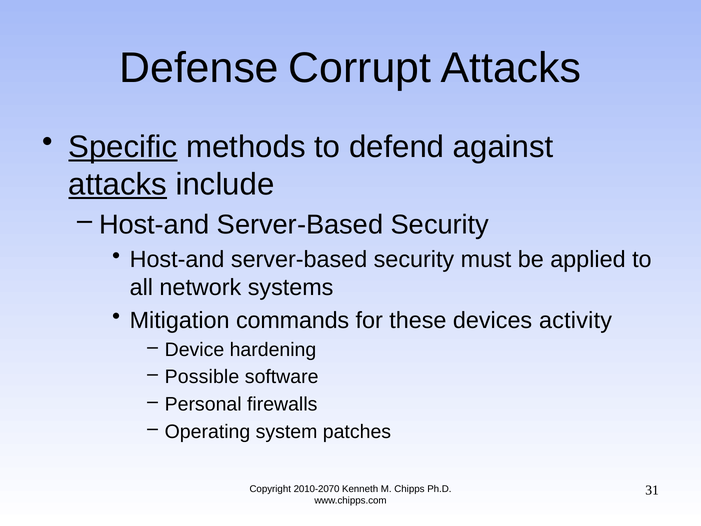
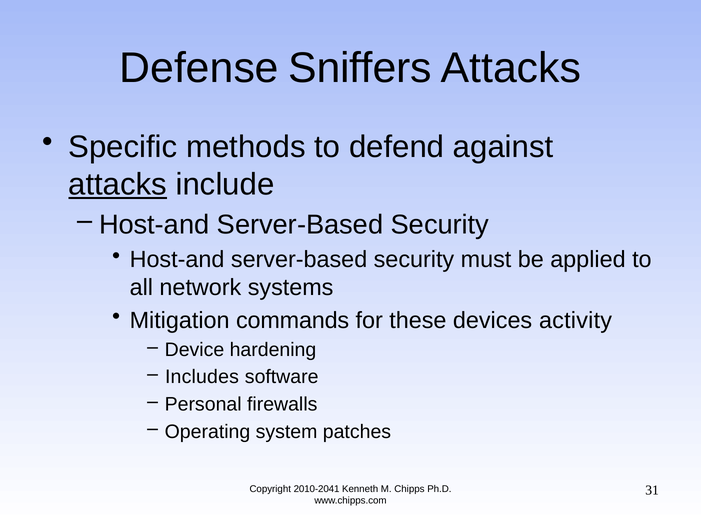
Corrupt: Corrupt -> Sniffers
Specific underline: present -> none
Possible: Possible -> Includes
2010-2070: 2010-2070 -> 2010-2041
